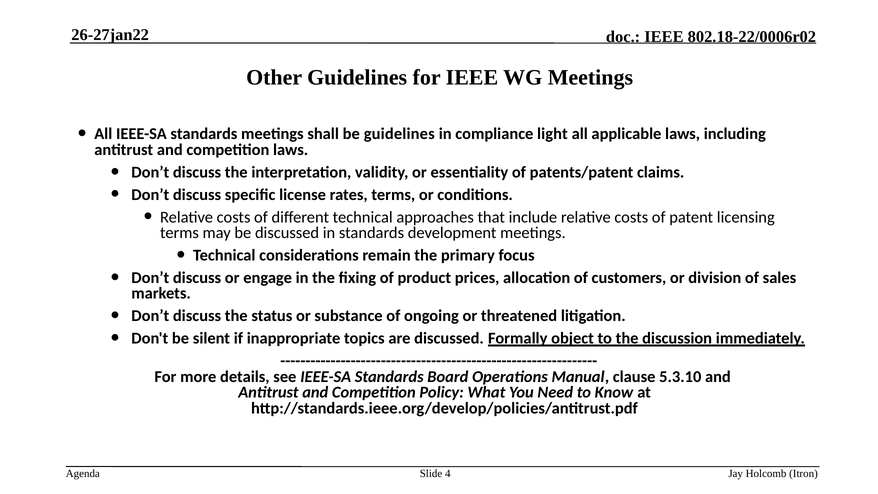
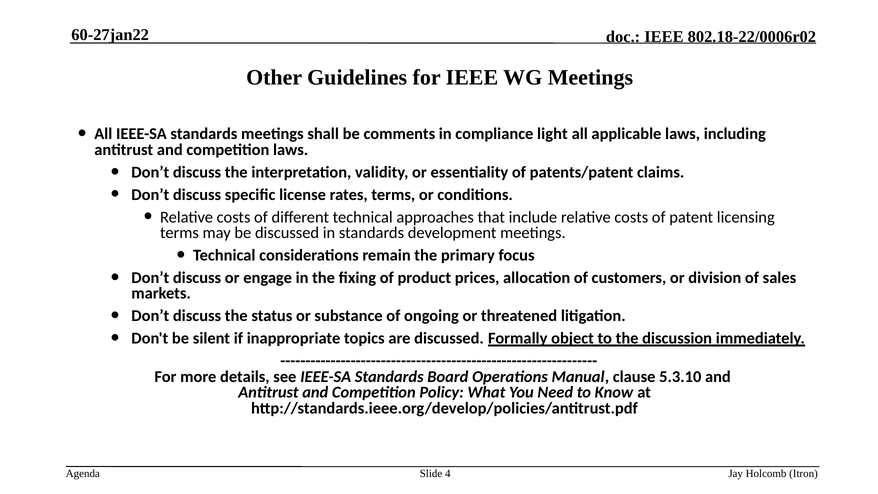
26-27jan22: 26-27jan22 -> 60-27jan22
be guidelines: guidelines -> comments
